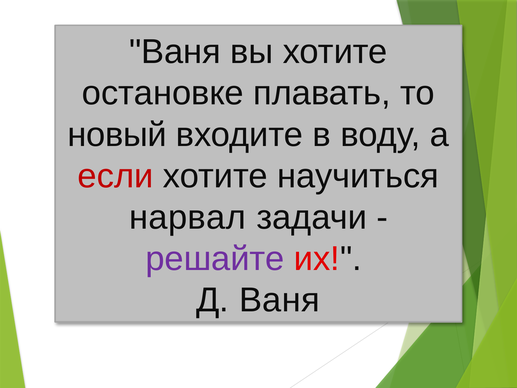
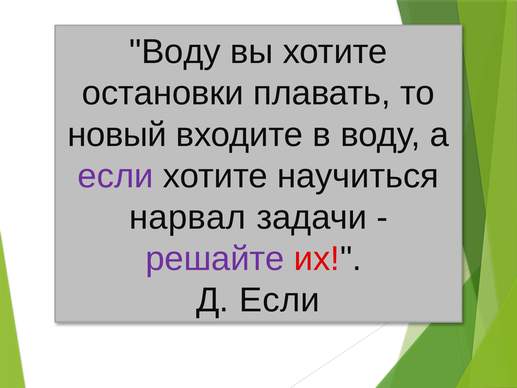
Ваня at (175, 52): Ваня -> Воду
остановке: остановке -> остановки
если at (115, 176) colour: red -> purple
Д Ваня: Ваня -> Если
